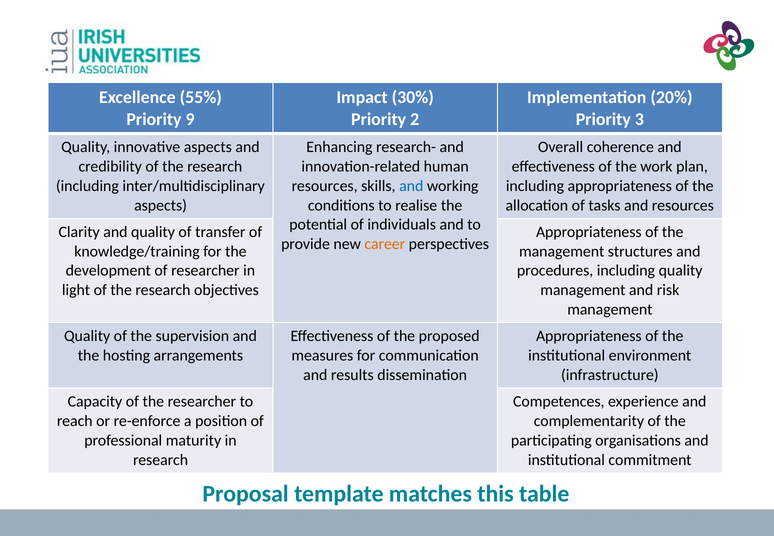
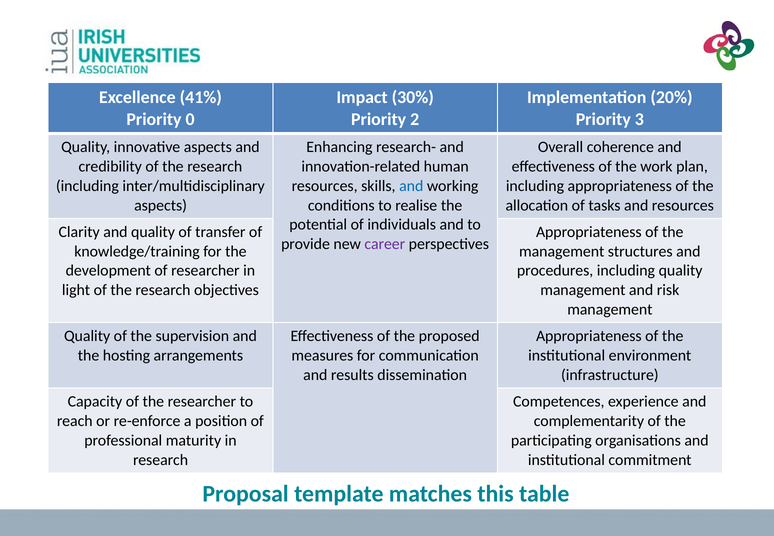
55%: 55% -> 41%
9: 9 -> 0
career colour: orange -> purple
